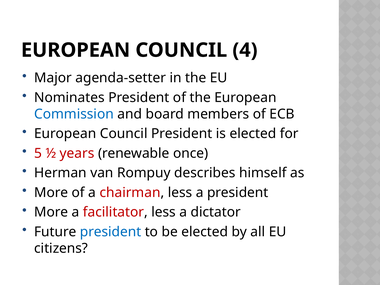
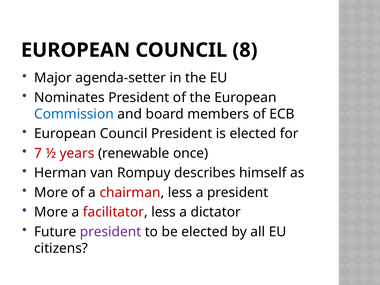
4: 4 -> 8
5: 5 -> 7
president at (111, 232) colour: blue -> purple
